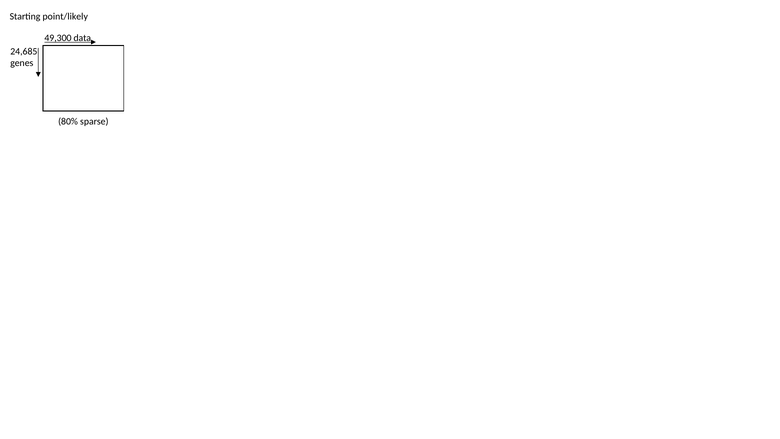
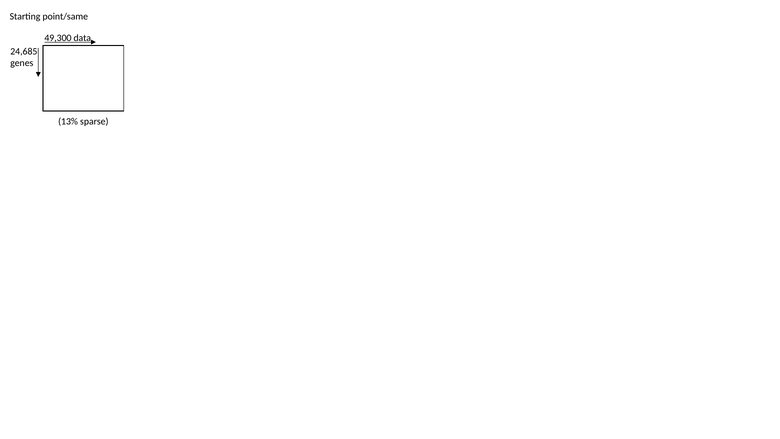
point/likely: point/likely -> point/same
80%: 80% -> 13%
